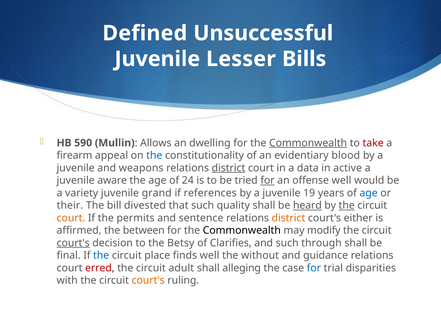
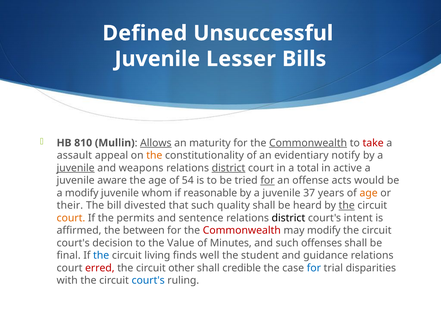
590: 590 -> 810
Allows underline: none -> present
dwelling: dwelling -> maturity
firearm: firearm -> assault
the at (154, 155) colour: blue -> orange
blood: blood -> notify
juvenile at (76, 168) underline: none -> present
data: data -> total
24: 24 -> 54
offense well: well -> acts
a variety: variety -> modify
grand: grand -> whom
references: references -> reasonable
19: 19 -> 37
age at (369, 193) colour: blue -> orange
heard underline: present -> none
district at (288, 218) colour: orange -> black
either: either -> intent
Commonwealth at (242, 230) colour: black -> red
court's at (73, 243) underline: present -> none
Betsy: Betsy -> Value
Clarifies: Clarifies -> Minutes
through: through -> offenses
place: place -> living
without: without -> student
adult: adult -> other
alleging: alleging -> credible
court's at (148, 280) colour: orange -> blue
